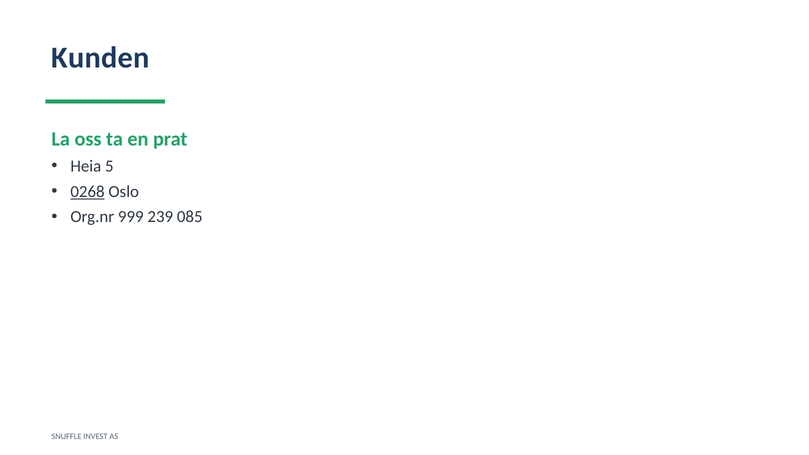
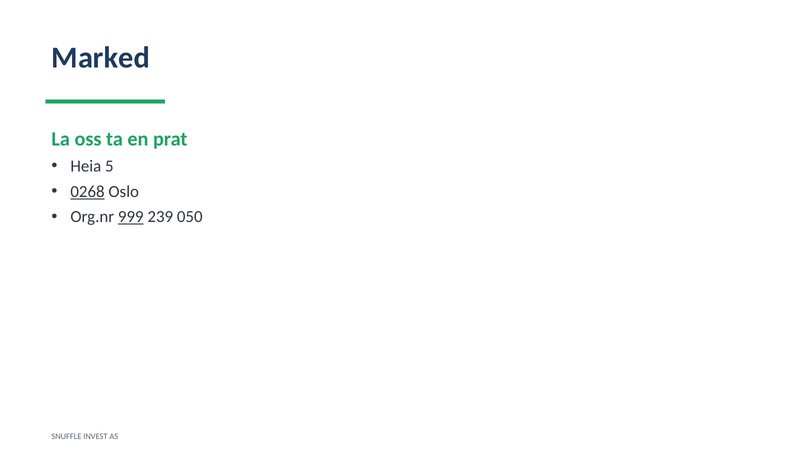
Kunden: Kunden -> Marked
999 underline: none -> present
085: 085 -> 050
